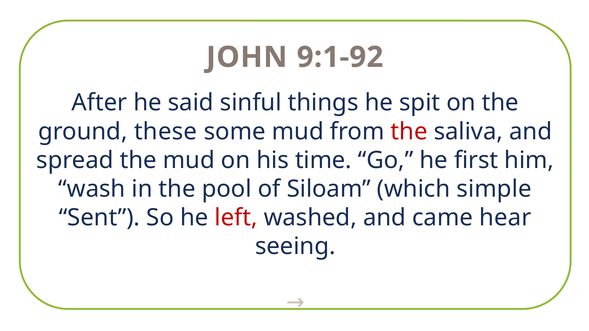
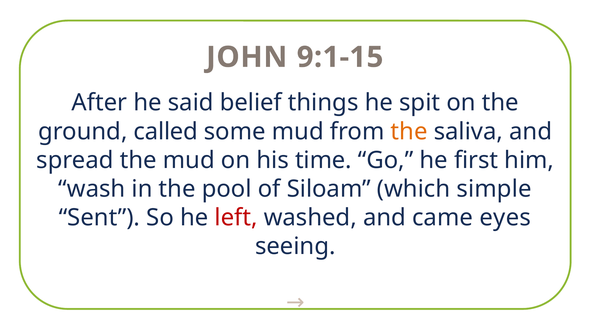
9:1-92: 9:1-92 -> 9:1-15
sinful: sinful -> belief
these: these -> called
the at (409, 132) colour: red -> orange
hear: hear -> eyes
